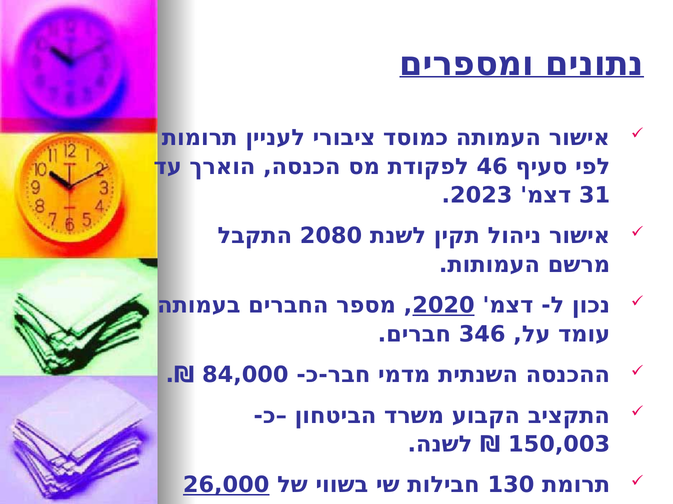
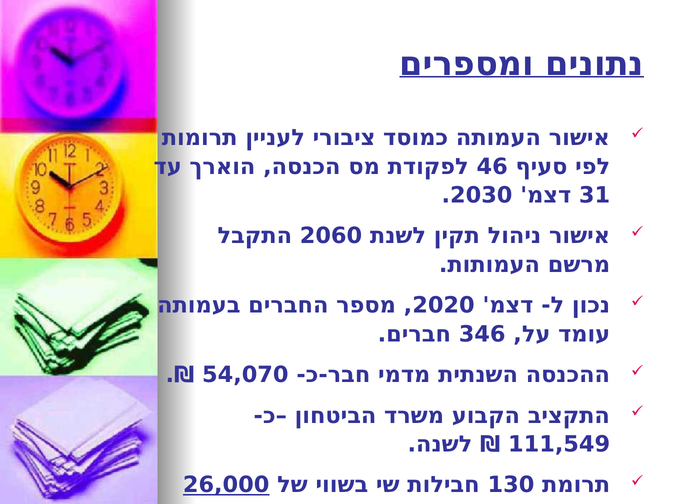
2023: 2023 -> 2030
2080: 2080 -> 2060
2020 underline: present -> none
84,000: 84,000 -> 54,070
150,003: 150,003 -> 111,549
